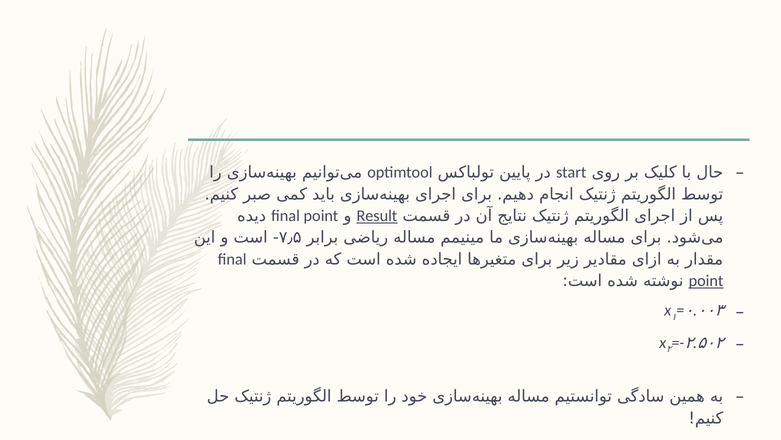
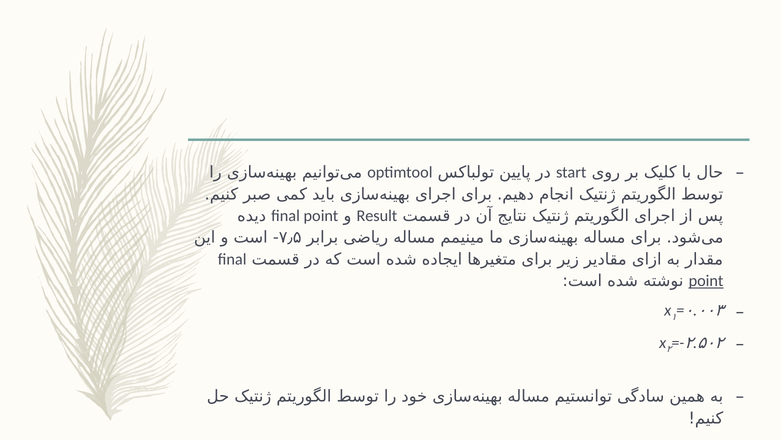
Result underline: present -> none
